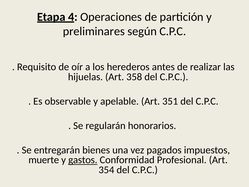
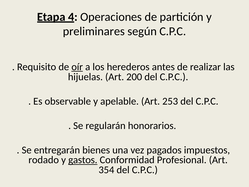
oír underline: none -> present
358: 358 -> 200
351: 351 -> 253
muerte: muerte -> rodado
